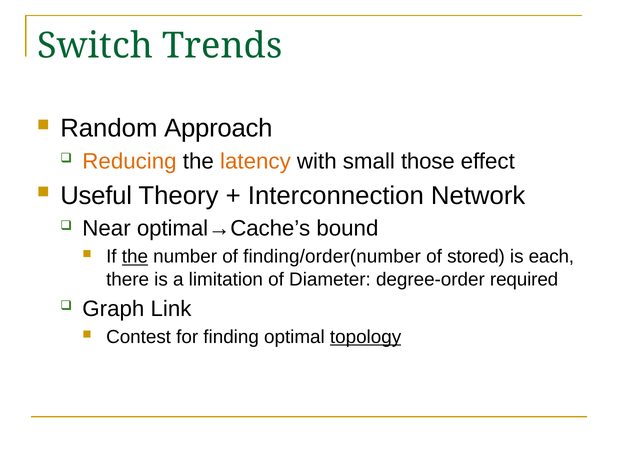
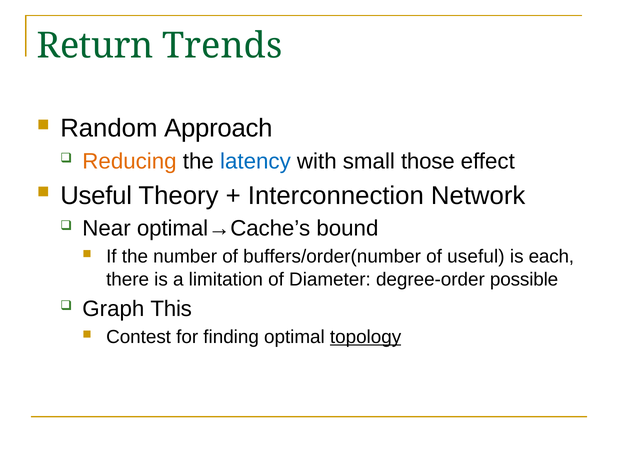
Switch: Switch -> Return
latency colour: orange -> blue
the at (135, 257) underline: present -> none
finding/order(number: finding/order(number -> buffers/order(number
of stored: stored -> useful
required: required -> possible
Link: Link -> This
